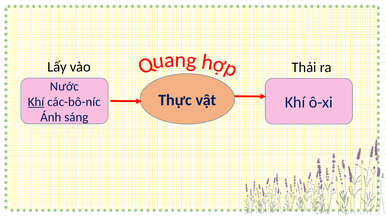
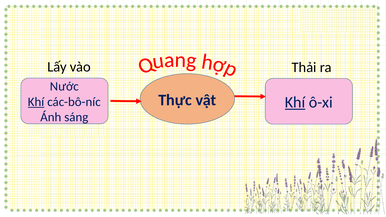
Khí at (295, 102) underline: none -> present
